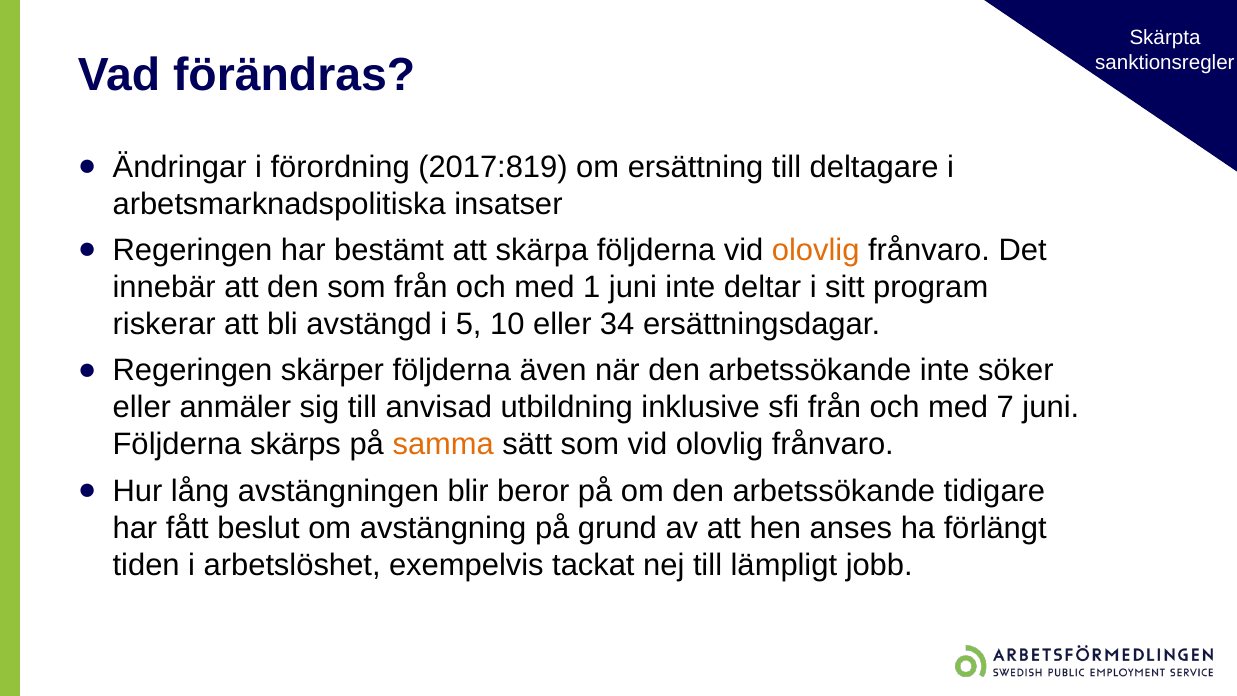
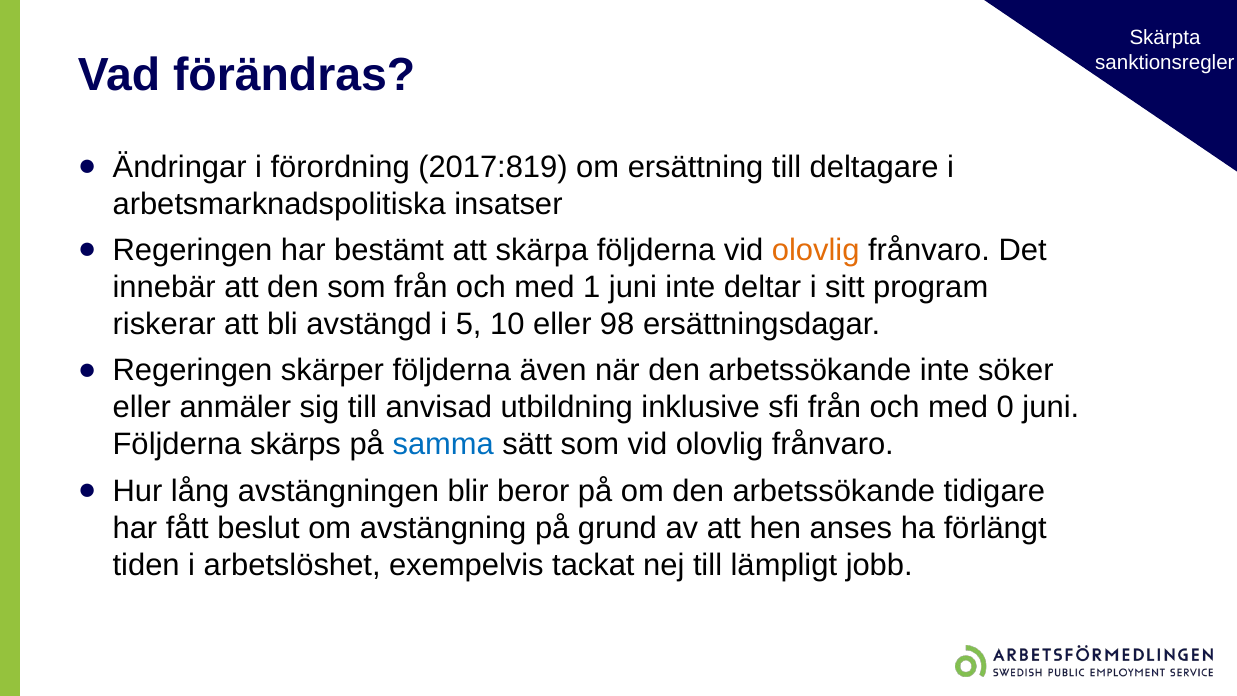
34: 34 -> 98
7: 7 -> 0
samma colour: orange -> blue
